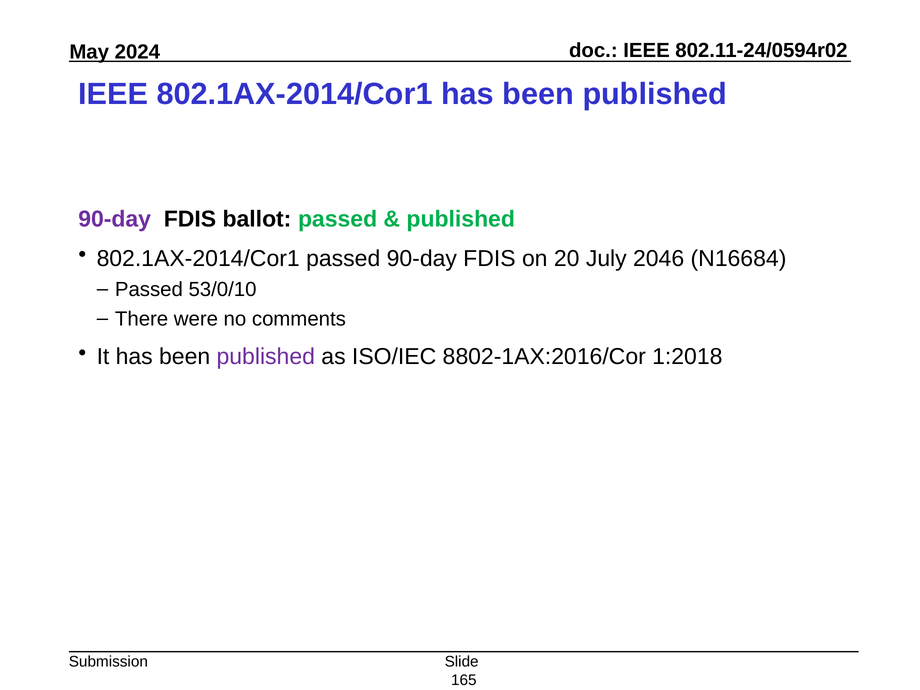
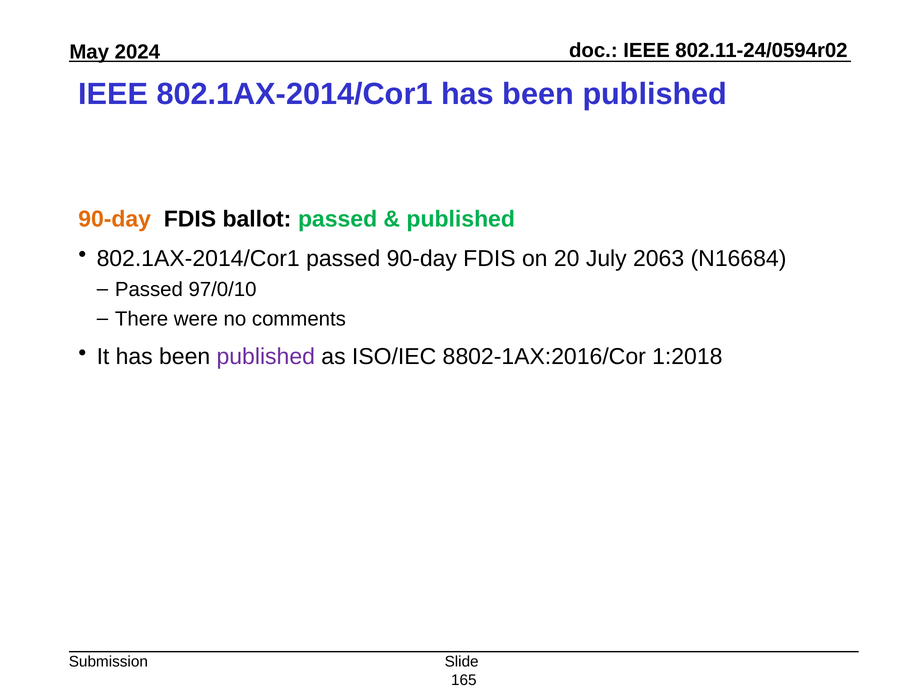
90-day at (115, 219) colour: purple -> orange
2046: 2046 -> 2063
53/0/10: 53/0/10 -> 97/0/10
